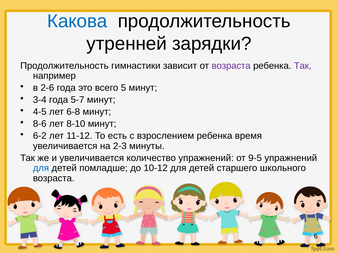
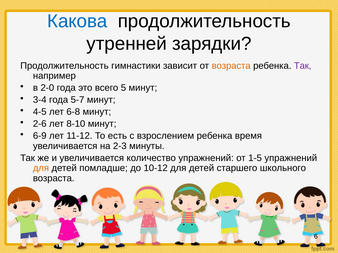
возраста at (231, 66) colour: purple -> orange
2-6: 2-6 -> 2-0
8-6: 8-6 -> 2-6
6-2: 6-2 -> 6-9
9-5: 9-5 -> 1-5
для at (41, 168) colour: blue -> orange
